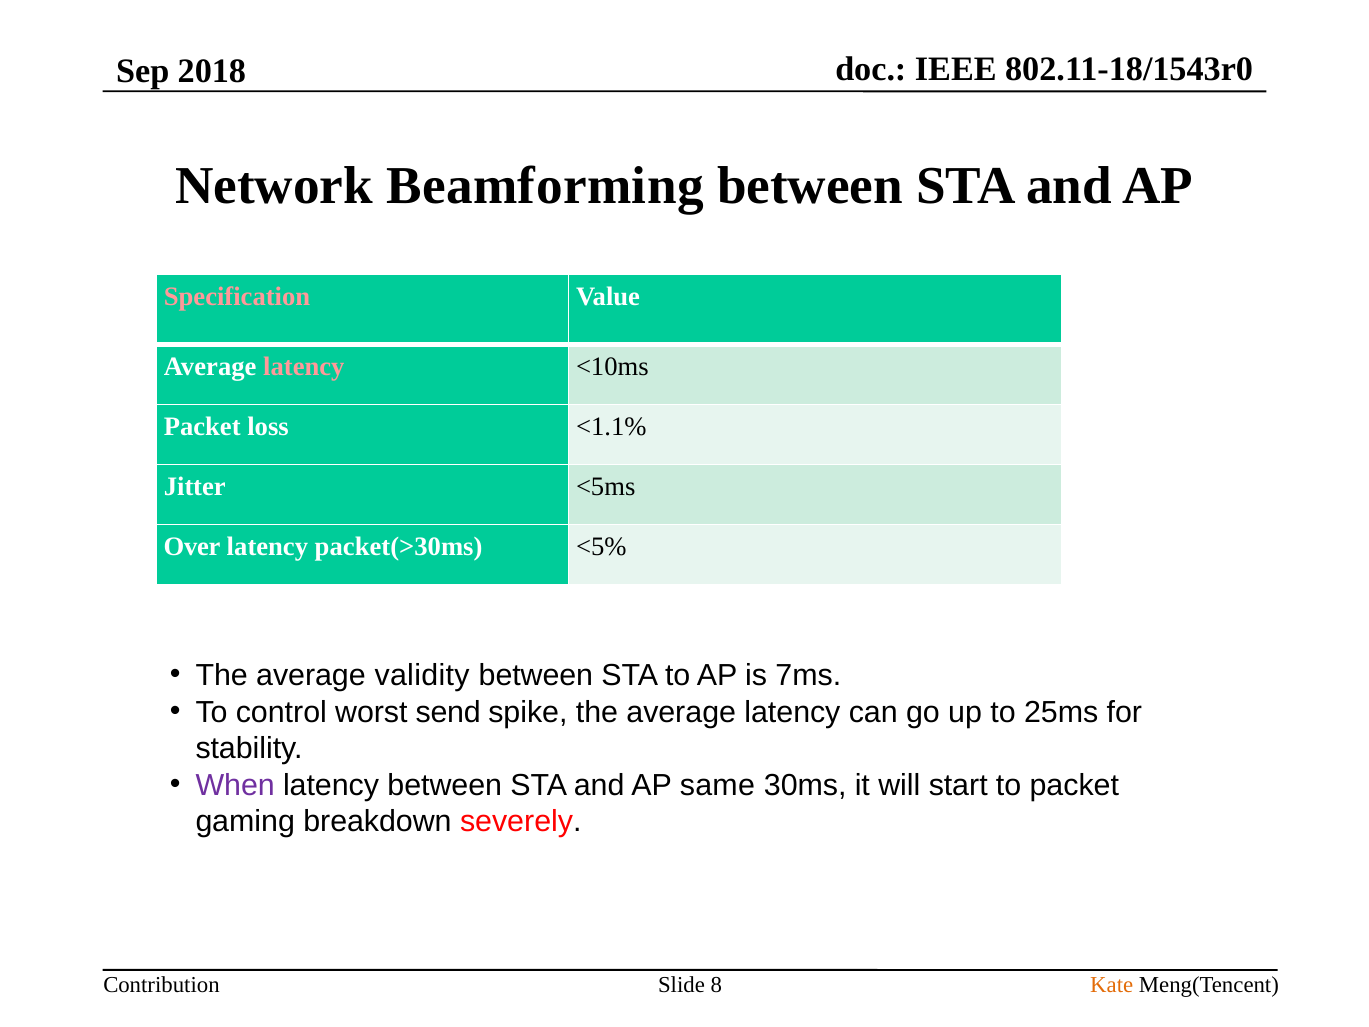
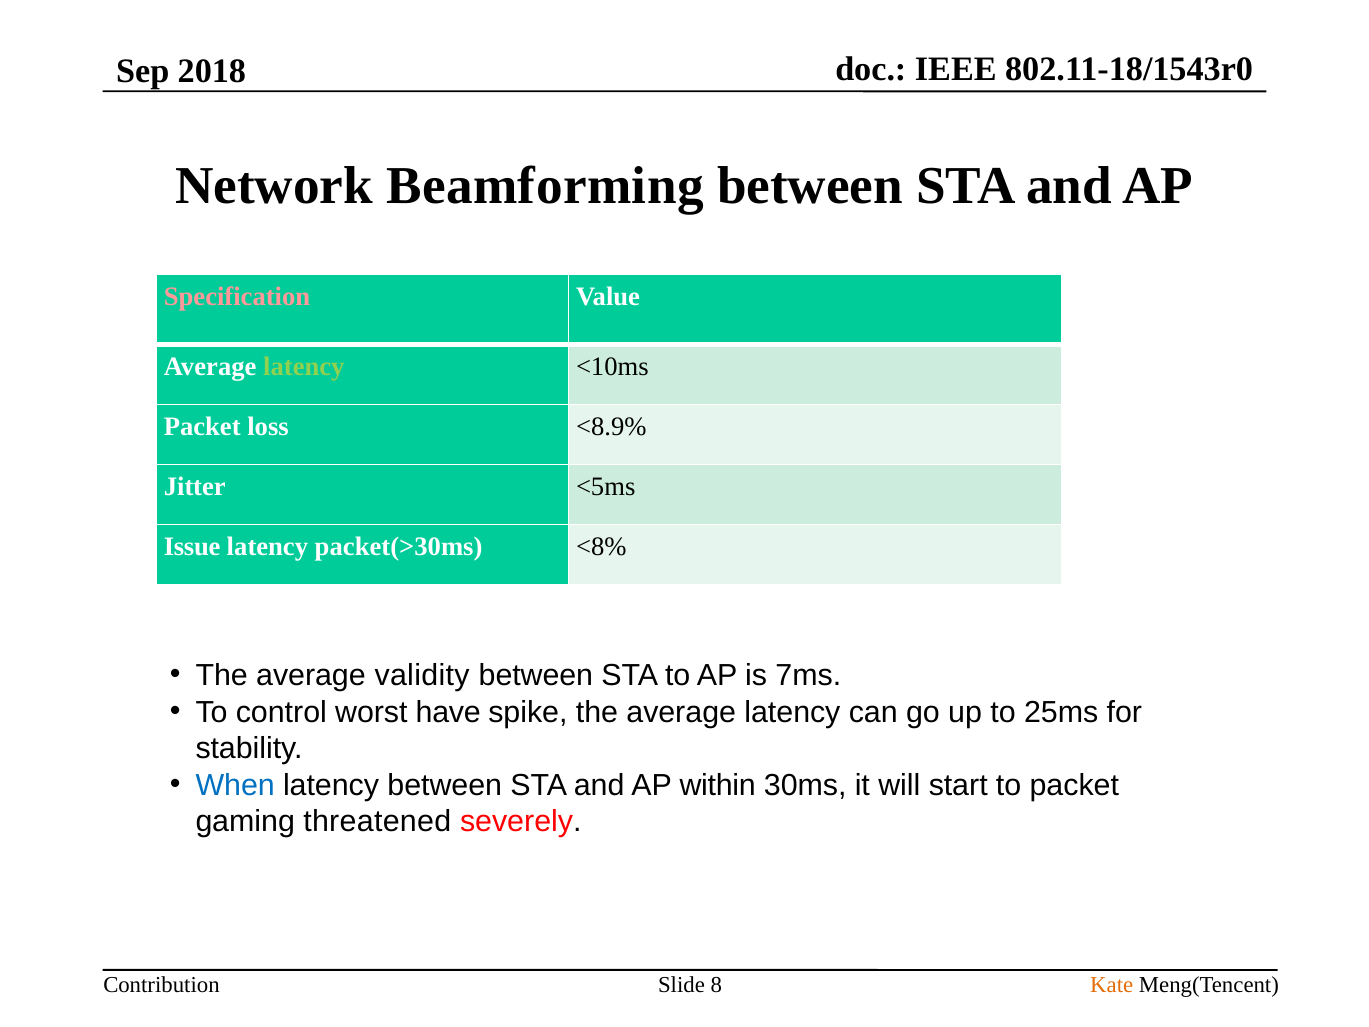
latency at (304, 367) colour: pink -> light green
<1.1%: <1.1% -> <8.9%
Over: Over -> Issue
<5%: <5% -> <8%
send: send -> have
When colour: purple -> blue
same: same -> within
breakdown: breakdown -> threatened
